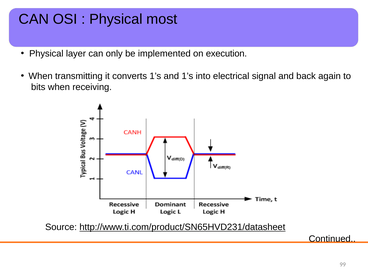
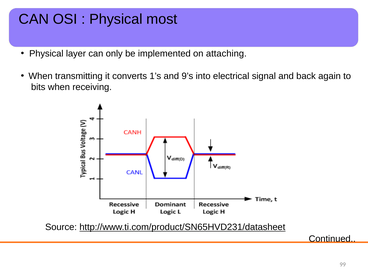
execution: execution -> attaching
and 1’s: 1’s -> 9’s
